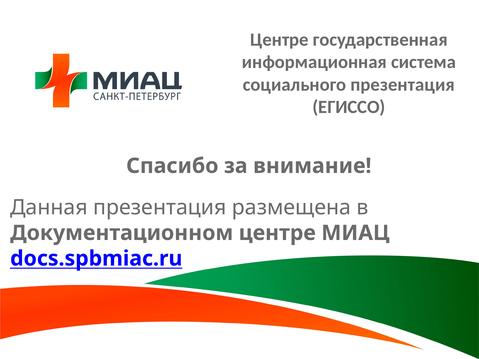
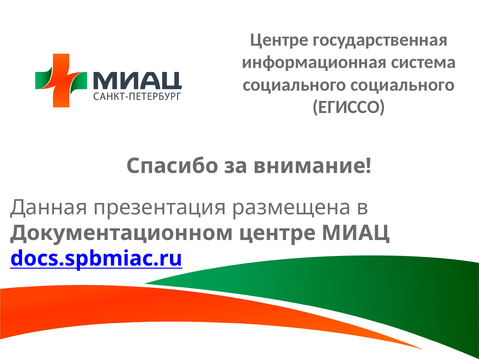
социального презентация: презентация -> социального
